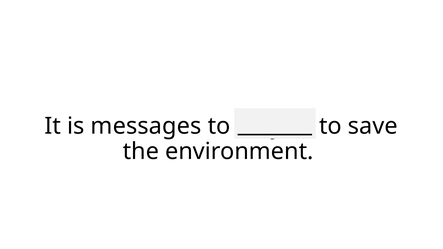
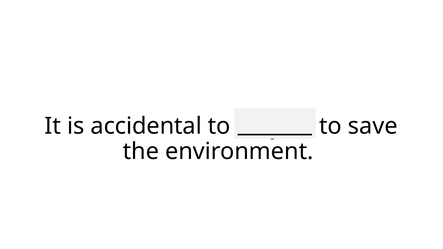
messages: messages -> accidental
